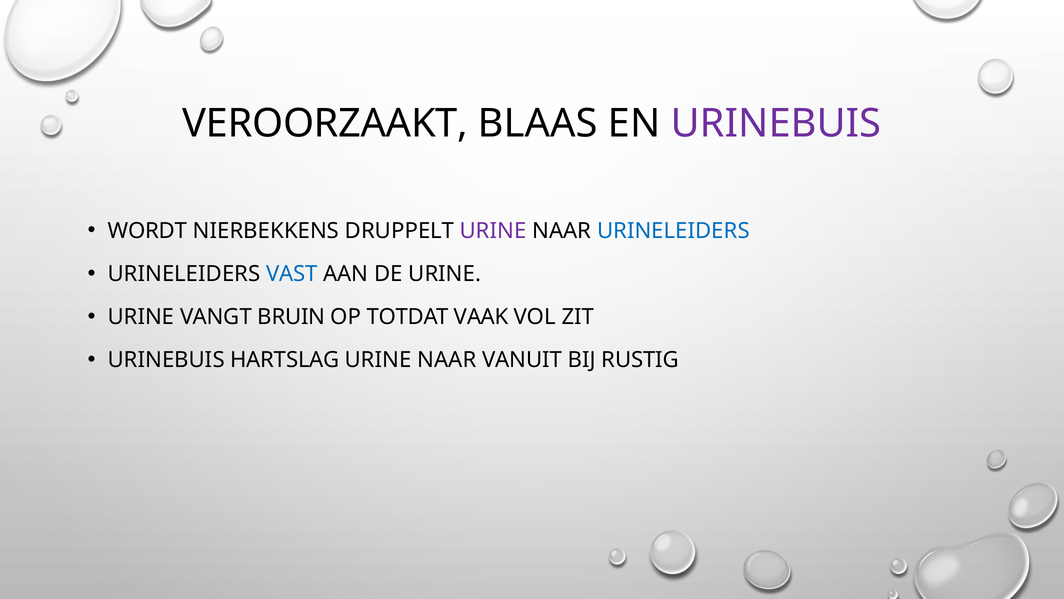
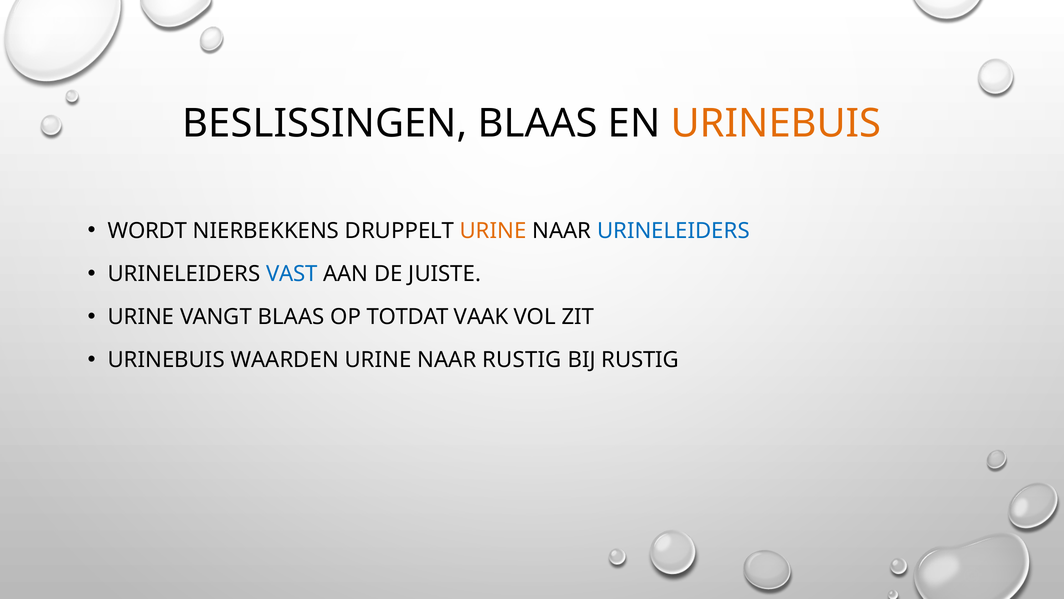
VEROORZAAKT: VEROORZAAKT -> BESLISSINGEN
URINEBUIS at (776, 123) colour: purple -> orange
URINE at (493, 231) colour: purple -> orange
DE URINE: URINE -> JUISTE
VANGT BRUIN: BRUIN -> BLAAS
HARTSLAG: HARTSLAG -> WAARDEN
NAAR VANUIT: VANUIT -> RUSTIG
